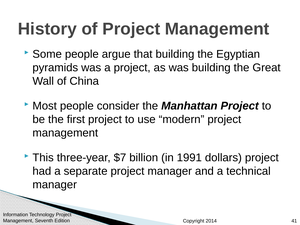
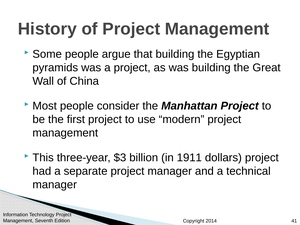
$7: $7 -> $3
1991: 1991 -> 1911
